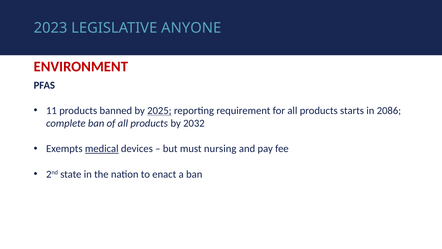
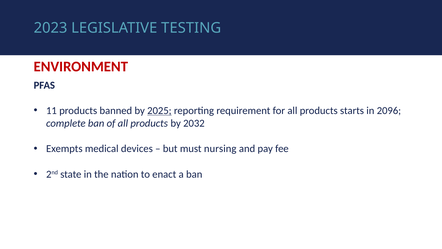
ANYONE: ANYONE -> TESTING
2086: 2086 -> 2096
medical underline: present -> none
